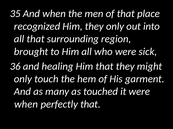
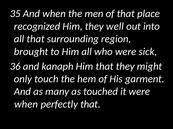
they only: only -> well
healing: healing -> kanaph
